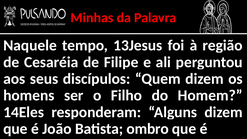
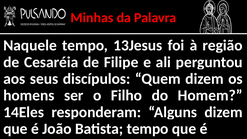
Batista ombro: ombro -> tempo
